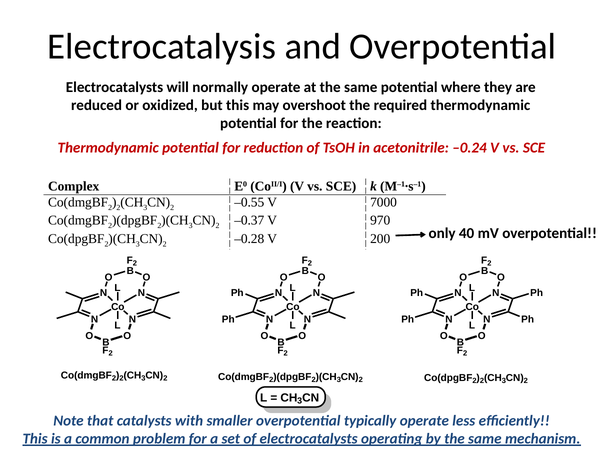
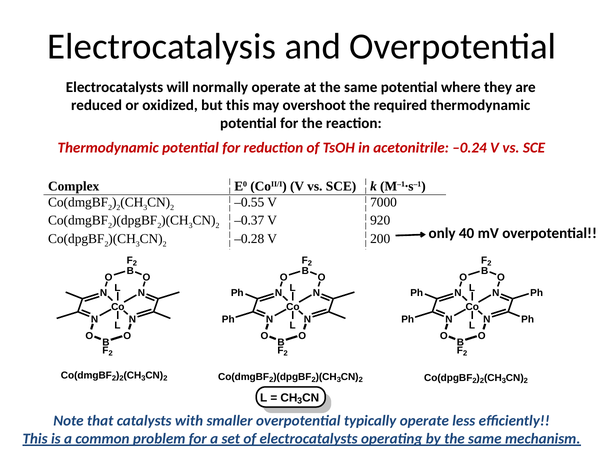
970: 970 -> 920
